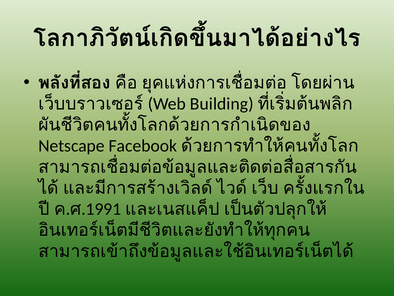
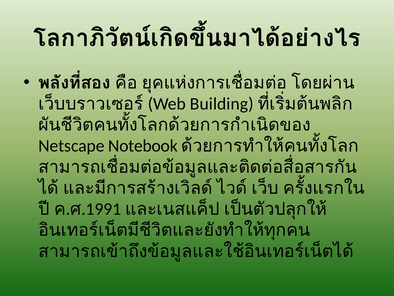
Facebook: Facebook -> Notebook
